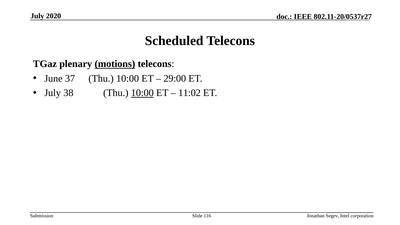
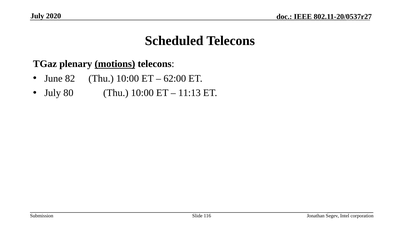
37: 37 -> 82
29:00: 29:00 -> 62:00
38: 38 -> 80
10:00 at (142, 93) underline: present -> none
11:02: 11:02 -> 11:13
